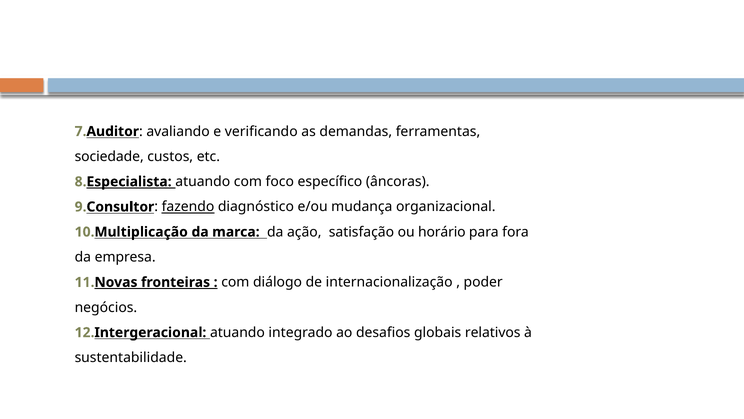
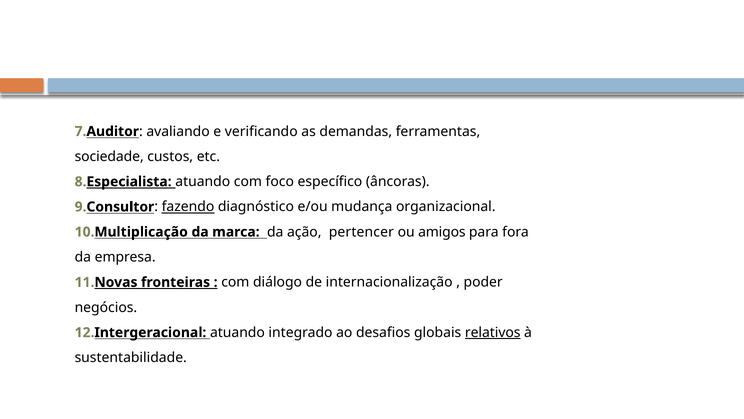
satisfação: satisfação -> pertencer
horário: horário -> amigos
relativos underline: none -> present
